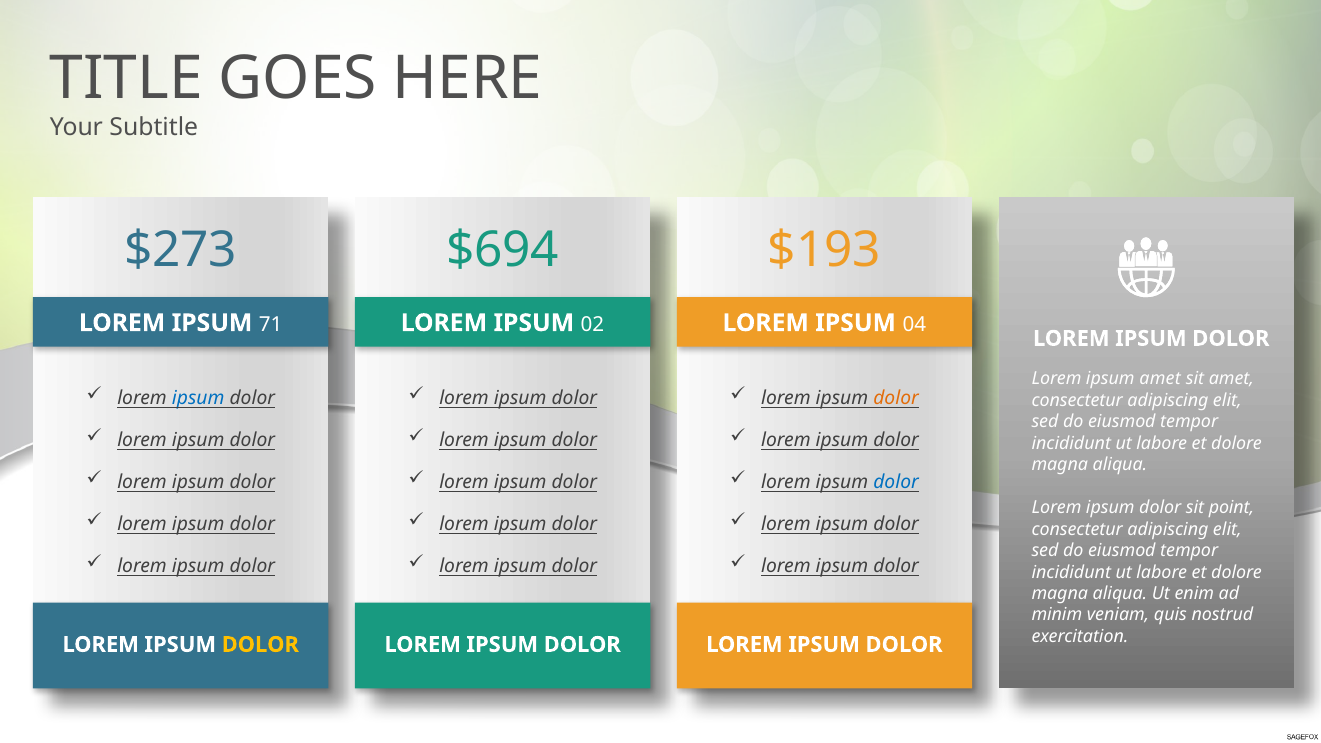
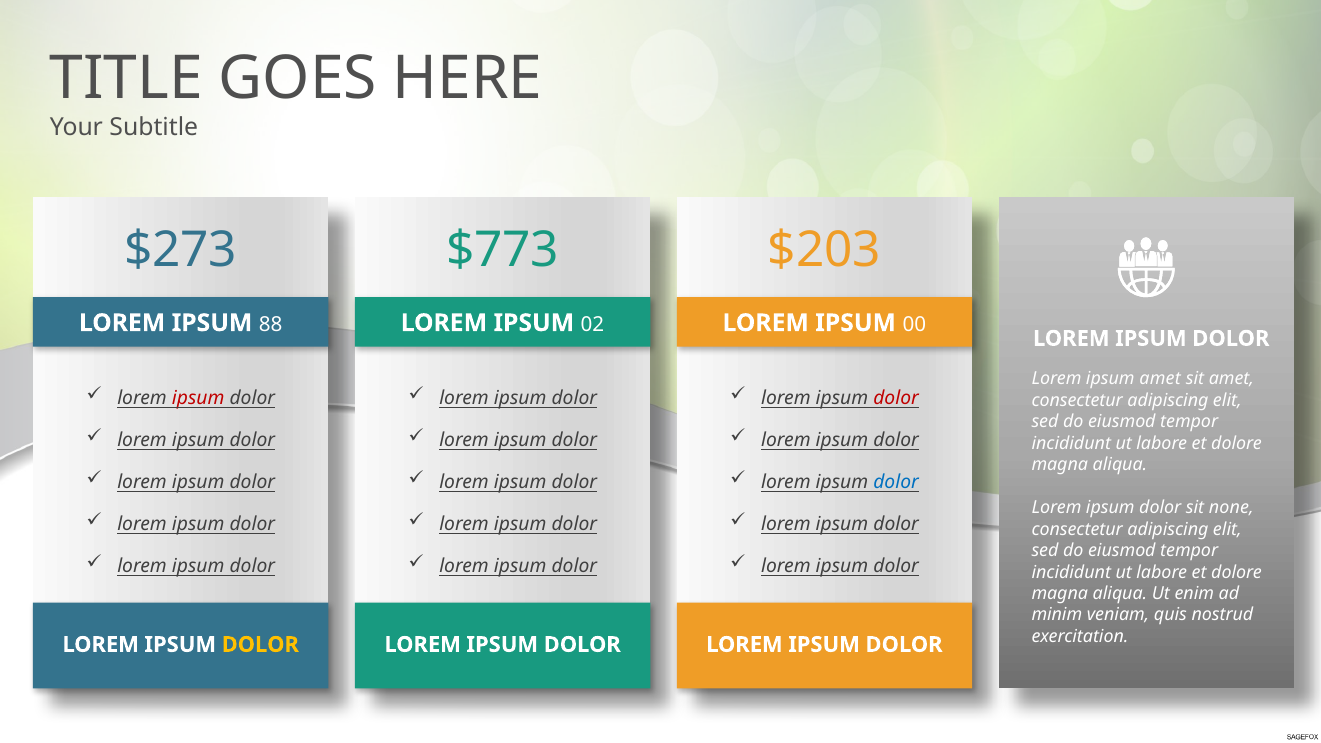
$694: $694 -> $773
$193: $193 -> $203
71: 71 -> 88
04: 04 -> 00
ipsum at (198, 398) colour: blue -> red
dolor at (896, 398) colour: orange -> red
point: point -> none
